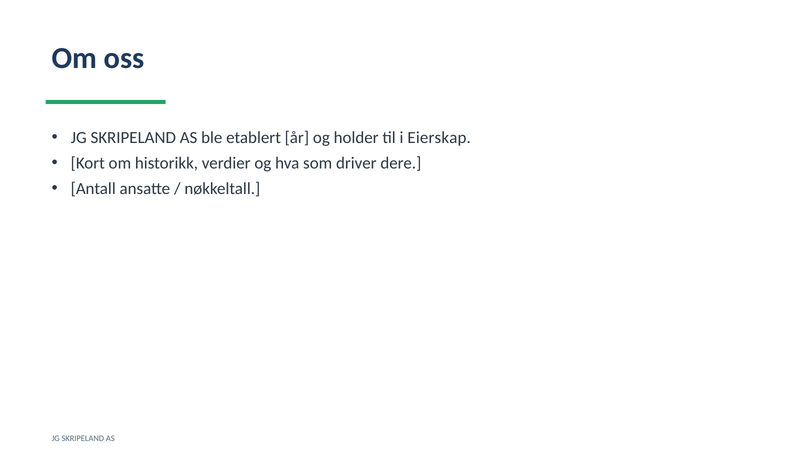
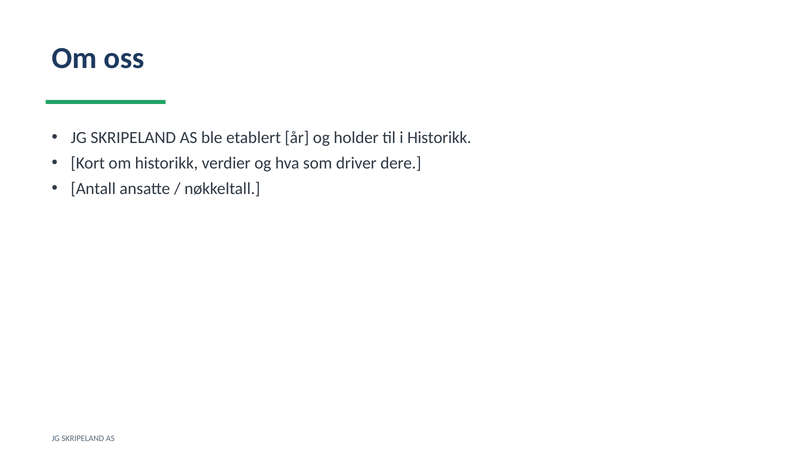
i Eierskap: Eierskap -> Historikk
